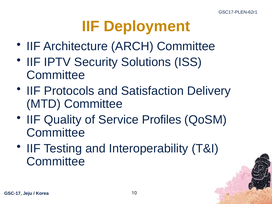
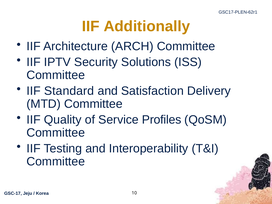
Deployment: Deployment -> Additionally
Protocols: Protocols -> Standard
